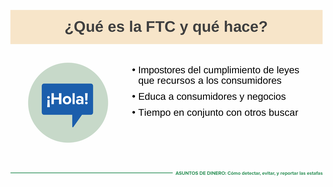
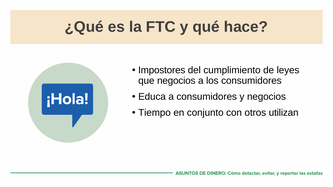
que recursos: recursos -> negocios
buscar: buscar -> utilizan
